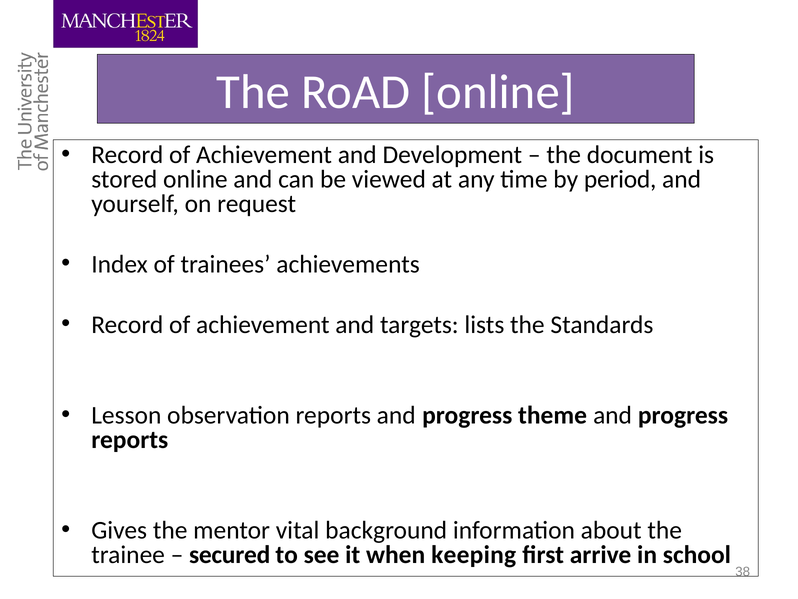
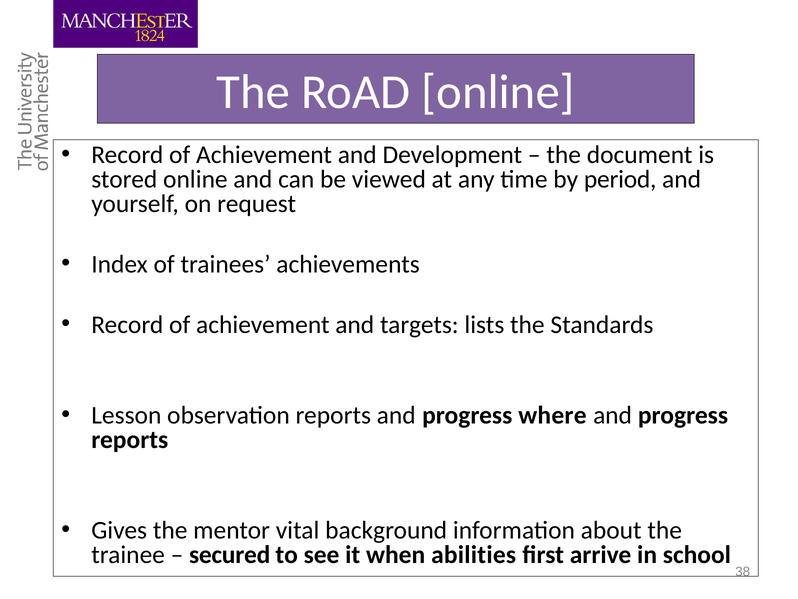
theme: theme -> where
keeping: keeping -> abilities
